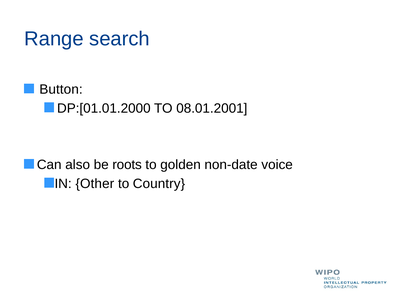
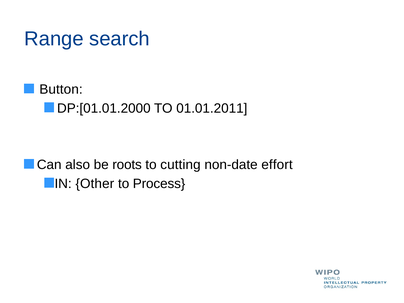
08.01.2001: 08.01.2001 -> 01.01.2011
golden: golden -> cutting
voice: voice -> effort
Country: Country -> Process
